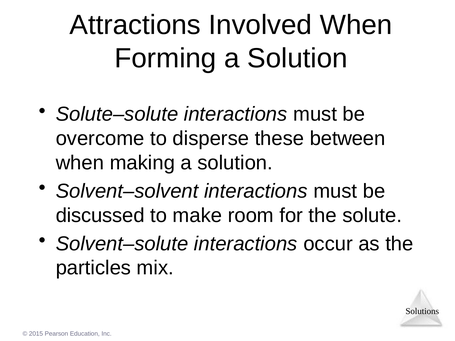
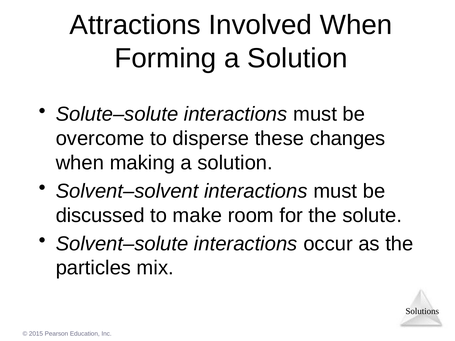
between: between -> changes
